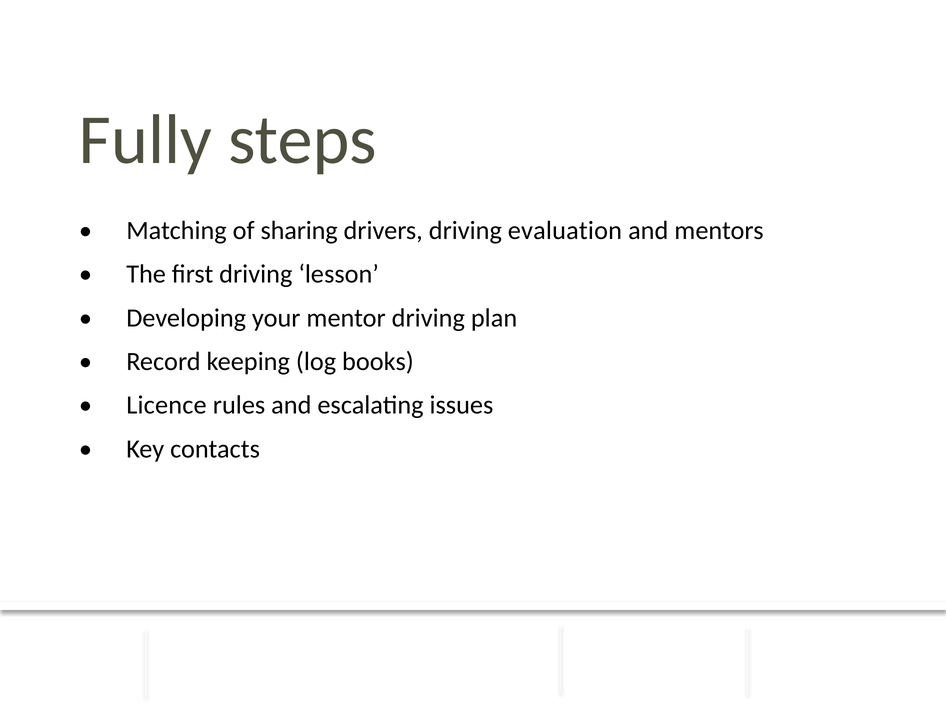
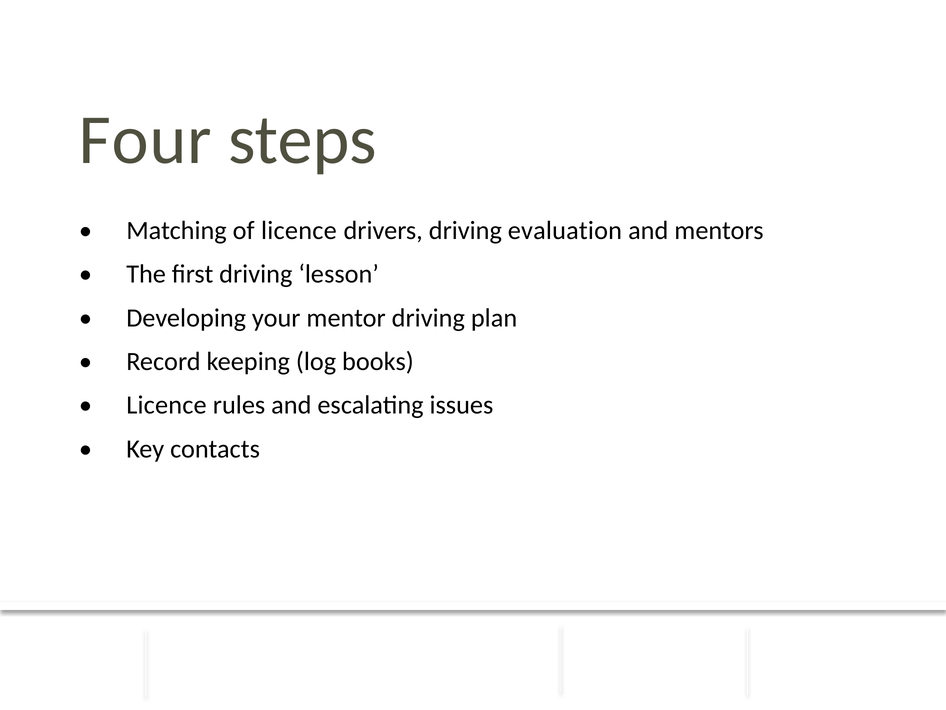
Fully: Fully -> Four
of sharing: sharing -> licence
